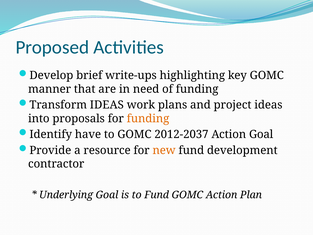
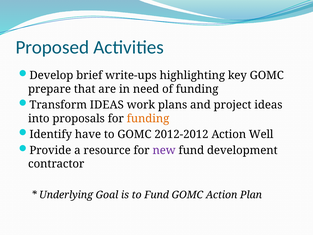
manner: manner -> prepare
2012-2037: 2012-2037 -> 2012-2012
Action Goal: Goal -> Well
new colour: orange -> purple
